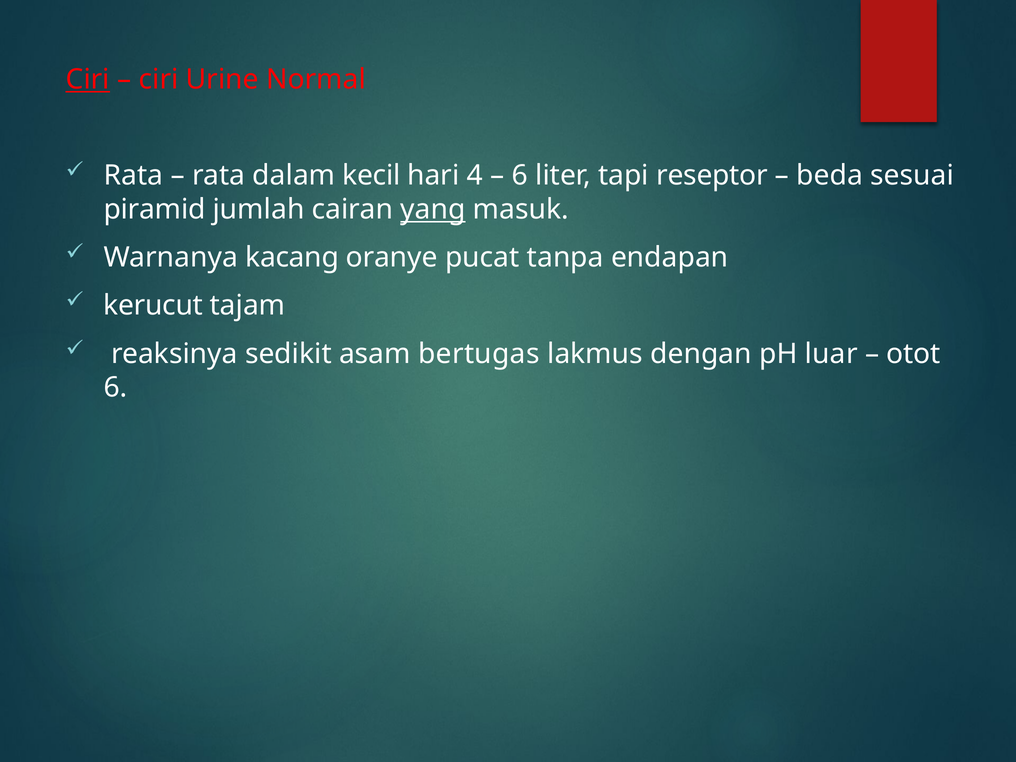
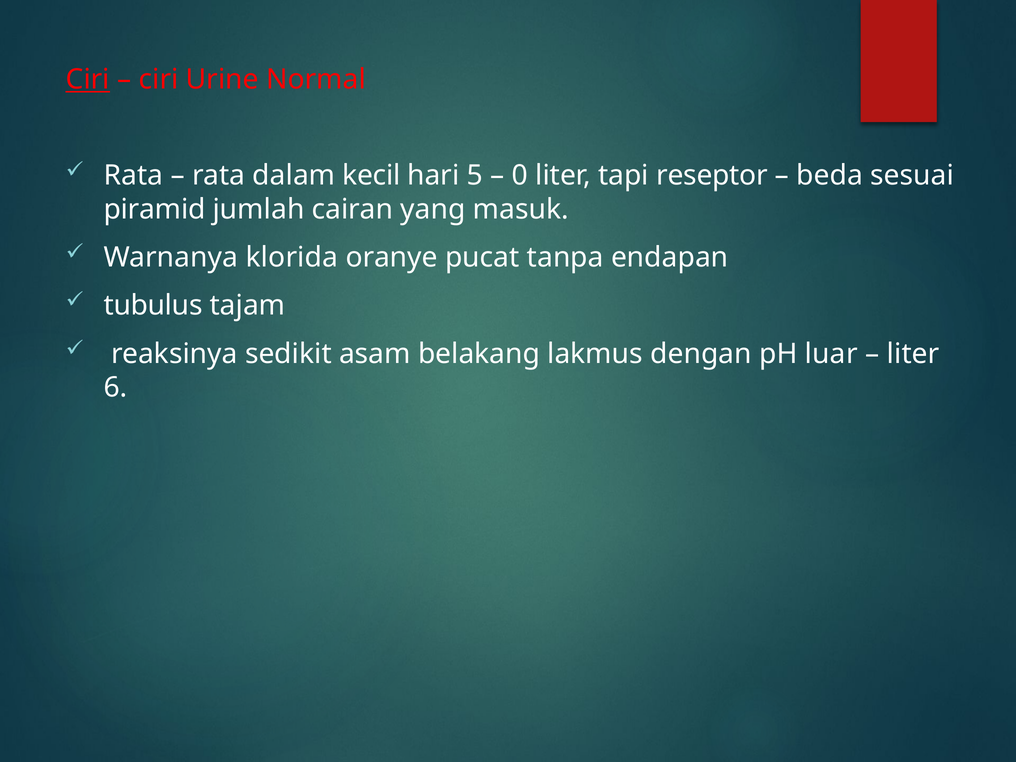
4: 4 -> 5
6 at (520, 176): 6 -> 0
yang underline: present -> none
kacang: kacang -> klorida
kerucut: kerucut -> tubulus
bertugas: bertugas -> belakang
otot at (913, 354): otot -> liter
